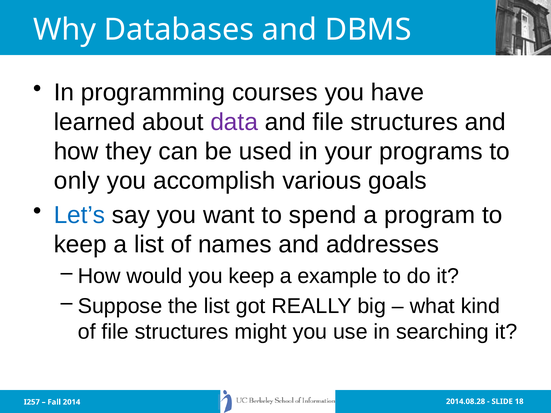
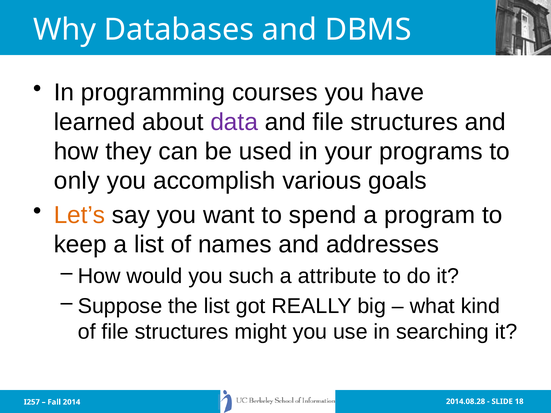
Let’s colour: blue -> orange
you keep: keep -> such
example: example -> attribute
